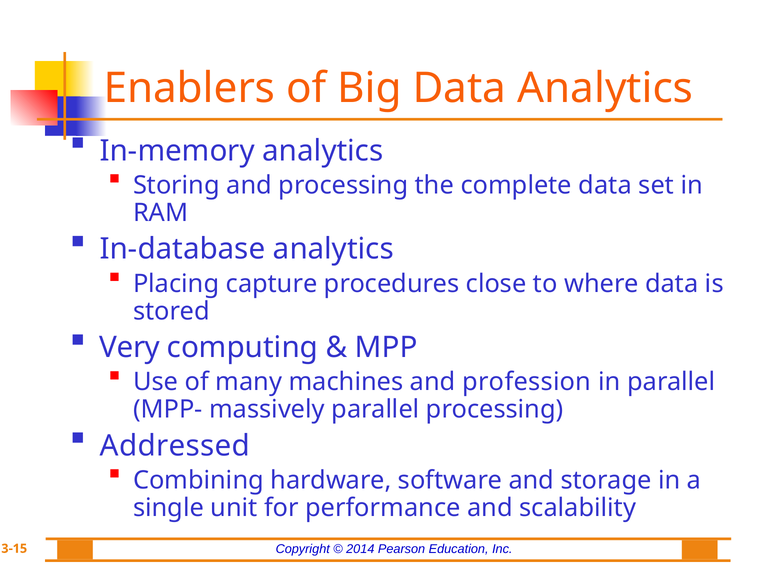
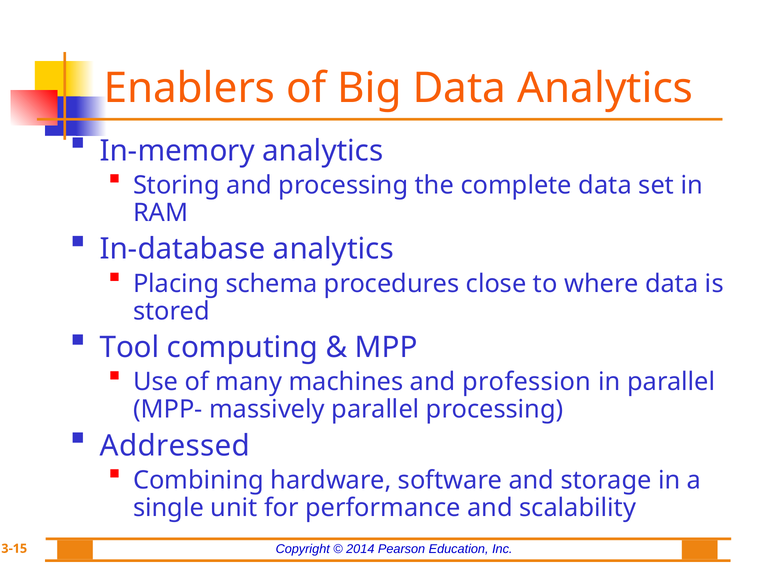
capture: capture -> schema
Very: Very -> Tool
